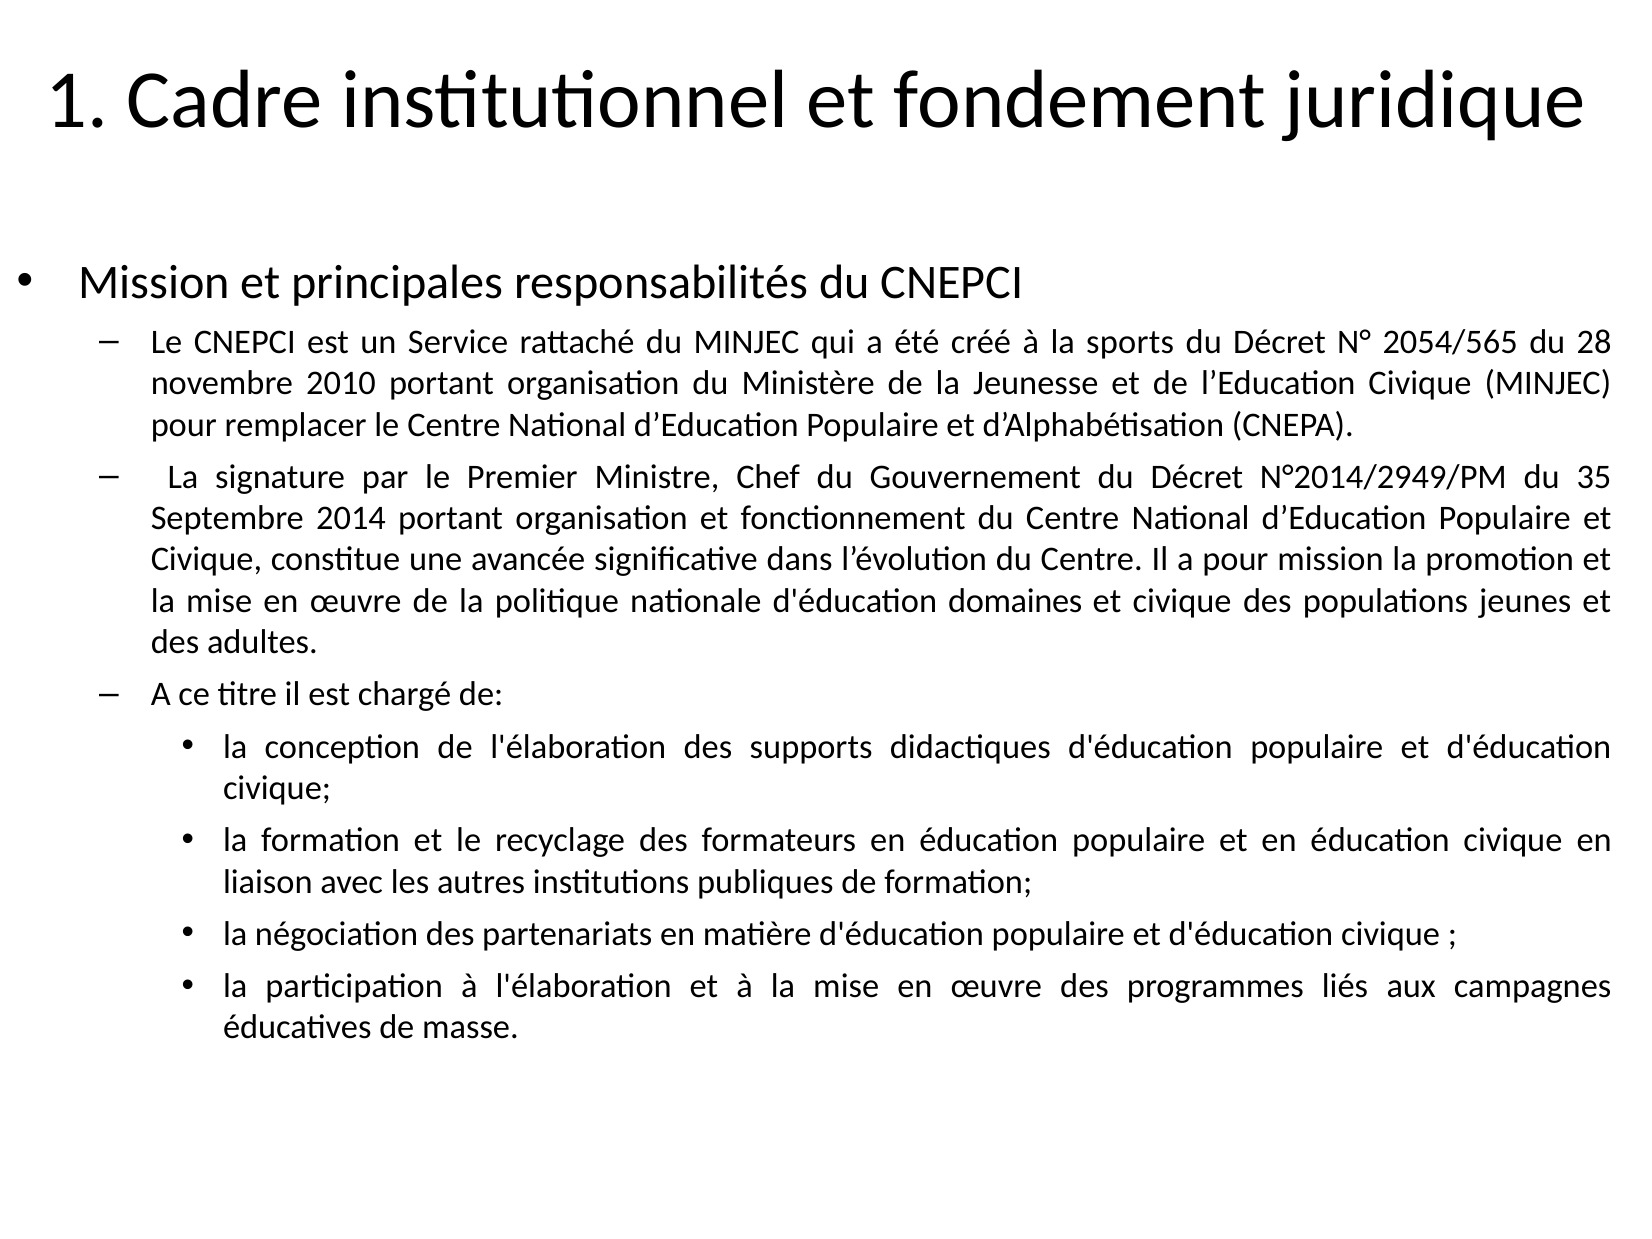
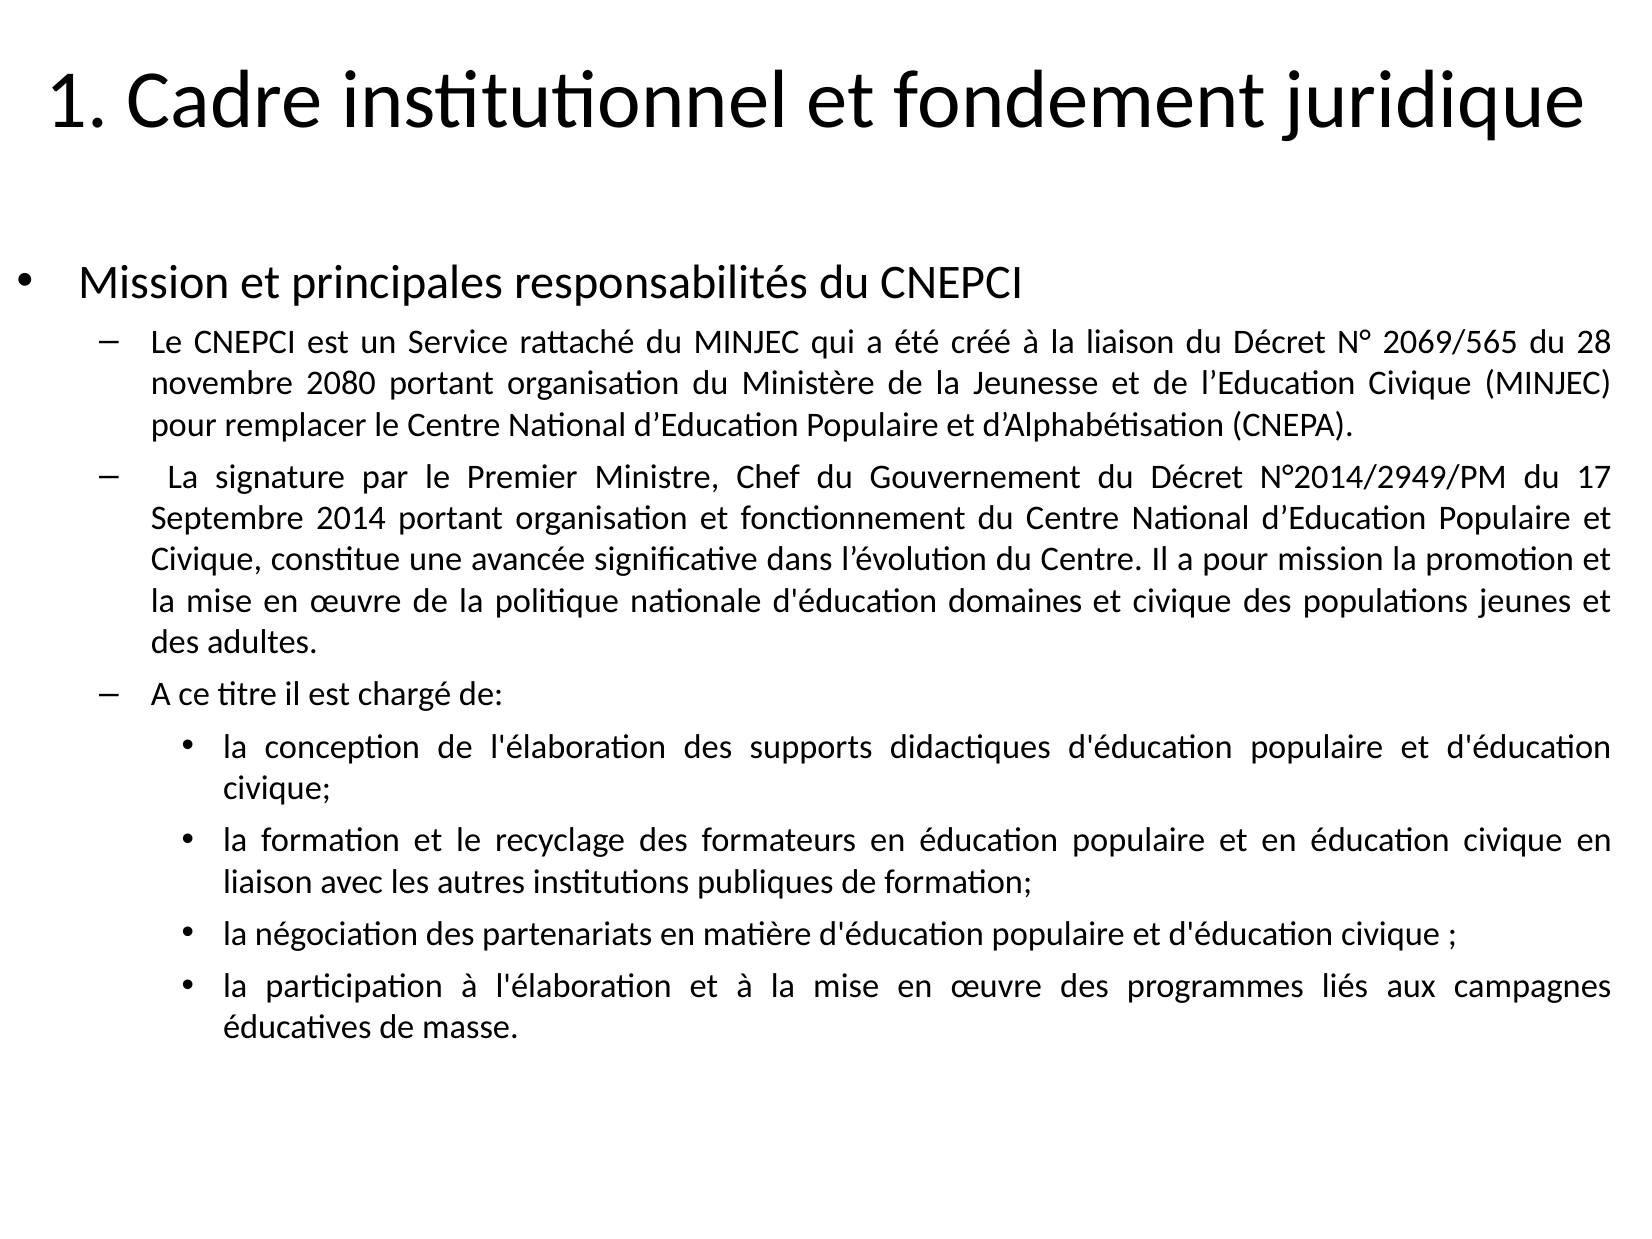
la sports: sports -> liaison
2054/565: 2054/565 -> 2069/565
2010: 2010 -> 2080
35: 35 -> 17
